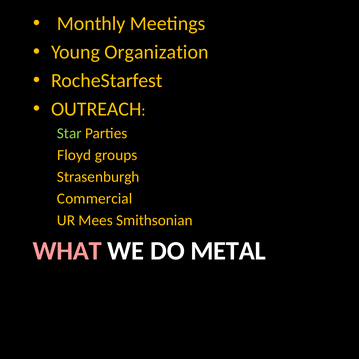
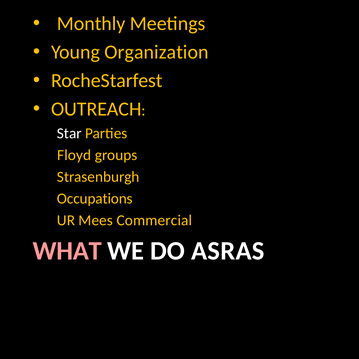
Star colour: light green -> white
Commercial: Commercial -> Occupations
Smithsonian: Smithsonian -> Commercial
METAL: METAL -> ASRAS
